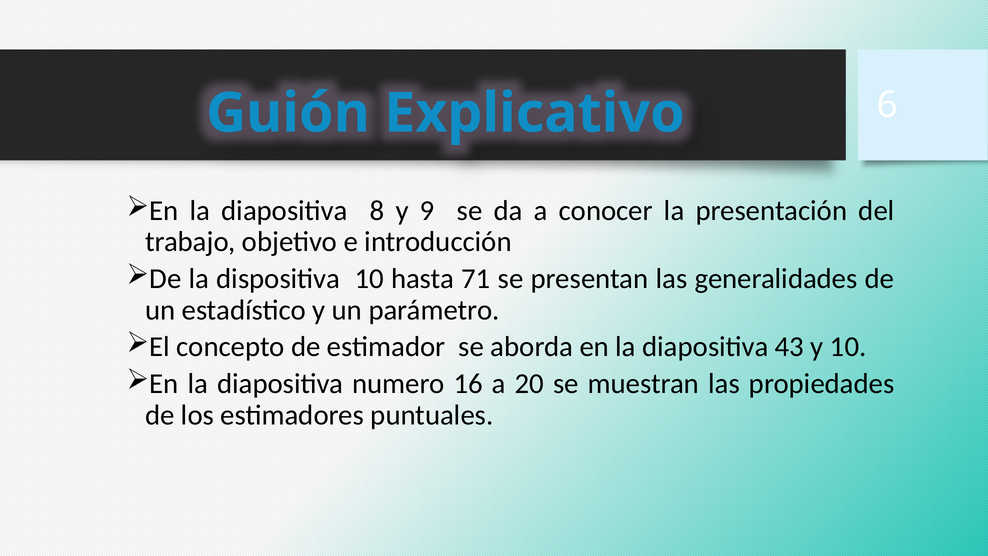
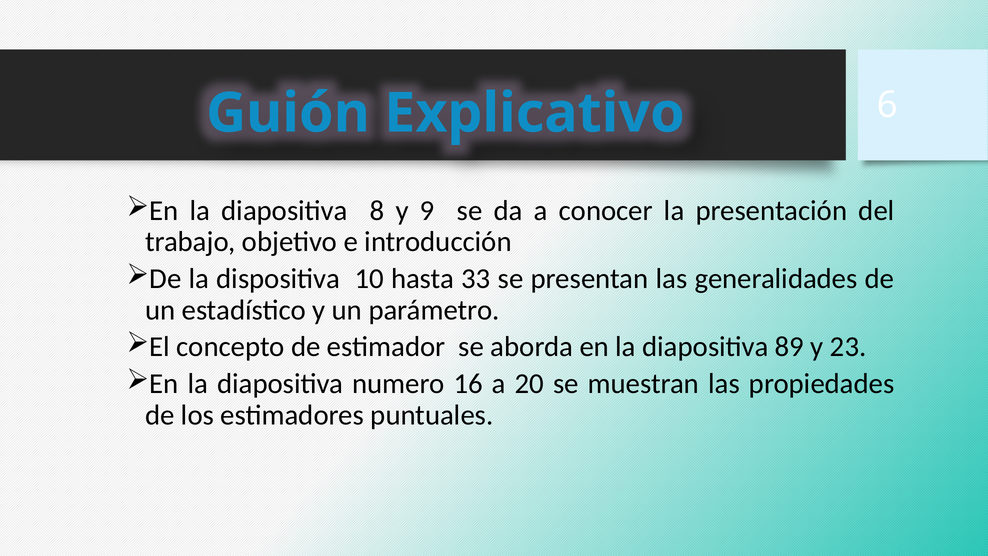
71: 71 -> 33
43: 43 -> 89
y 10: 10 -> 23
